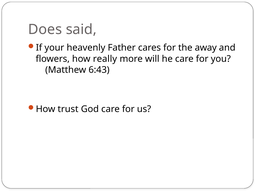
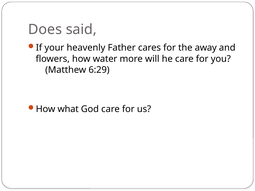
really: really -> water
6:43: 6:43 -> 6:29
trust: trust -> what
